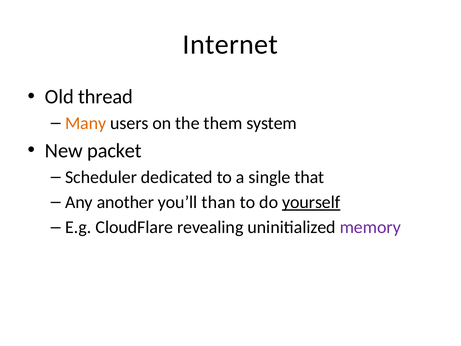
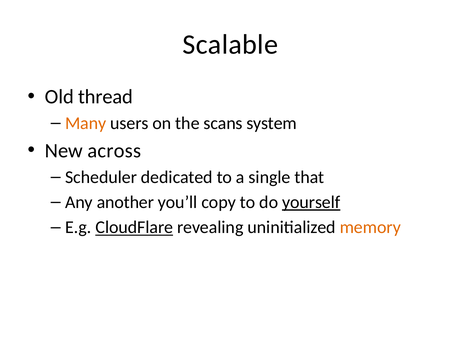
Internet: Internet -> Scalable
them: them -> scans
packet: packet -> across
than: than -> copy
CloudFlare underline: none -> present
memory colour: purple -> orange
